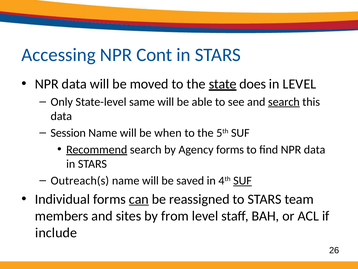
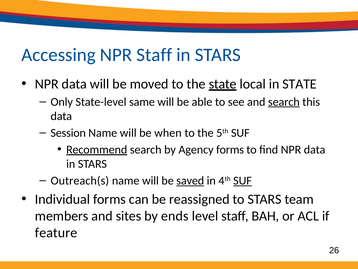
NPR Cont: Cont -> Staff
does: does -> local
in LEVEL: LEVEL -> STATE
saved underline: none -> present
can underline: present -> none
from: from -> ends
include: include -> feature
